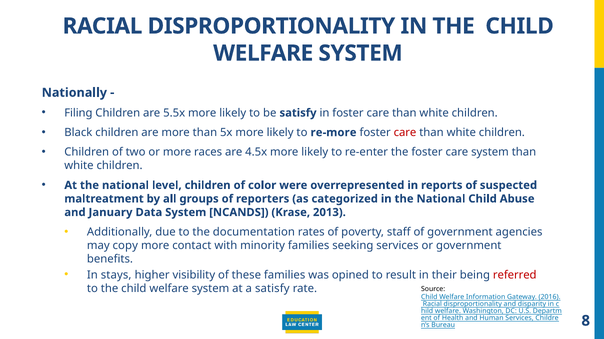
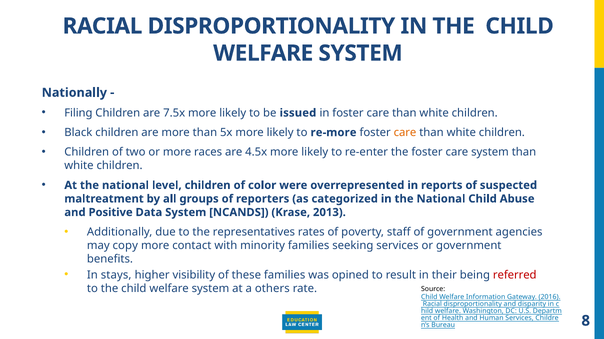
5.5x: 5.5x -> 7.5x
be satisfy: satisfy -> issued
care at (405, 133) colour: red -> orange
January: January -> Positive
documentation: documentation -> representatives
a satisfy: satisfy -> others
